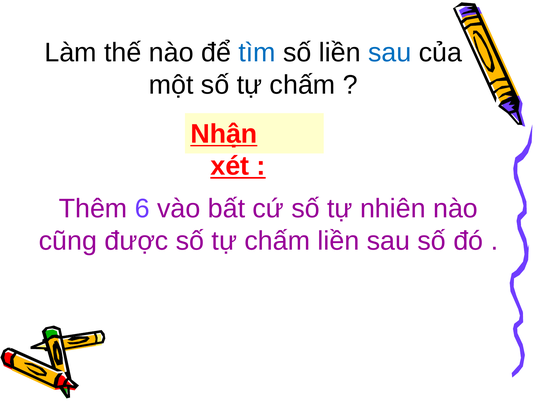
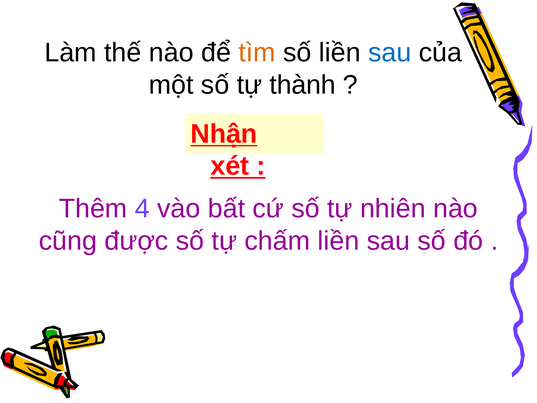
tìm colour: blue -> orange
một số tự chấm: chấm -> thành
6: 6 -> 4
